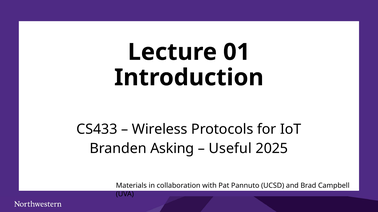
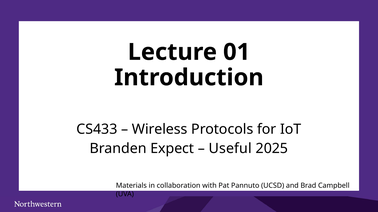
Asking: Asking -> Expect
